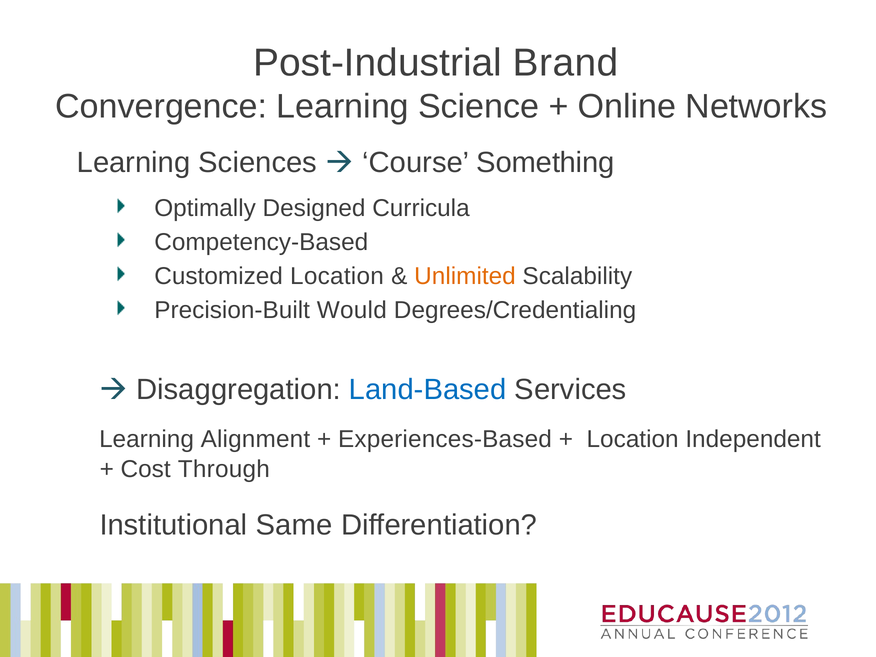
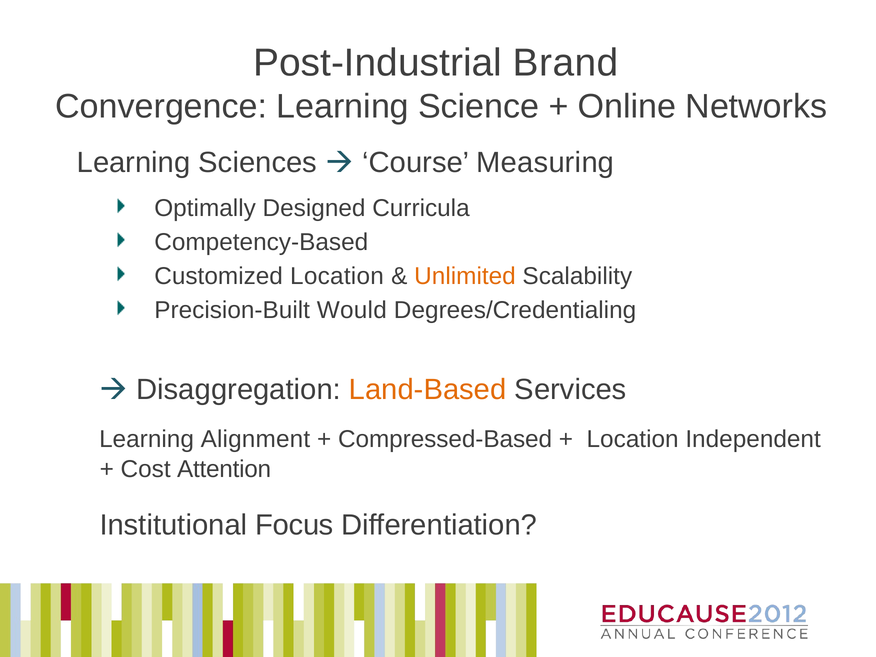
Something: Something -> Measuring
Land-Based colour: blue -> orange
Experiences-Based: Experiences-Based -> Compressed-Based
Through: Through -> Attention
Same: Same -> Focus
